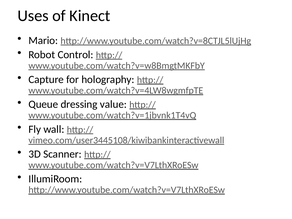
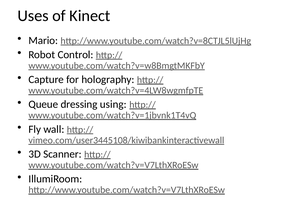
value: value -> using
